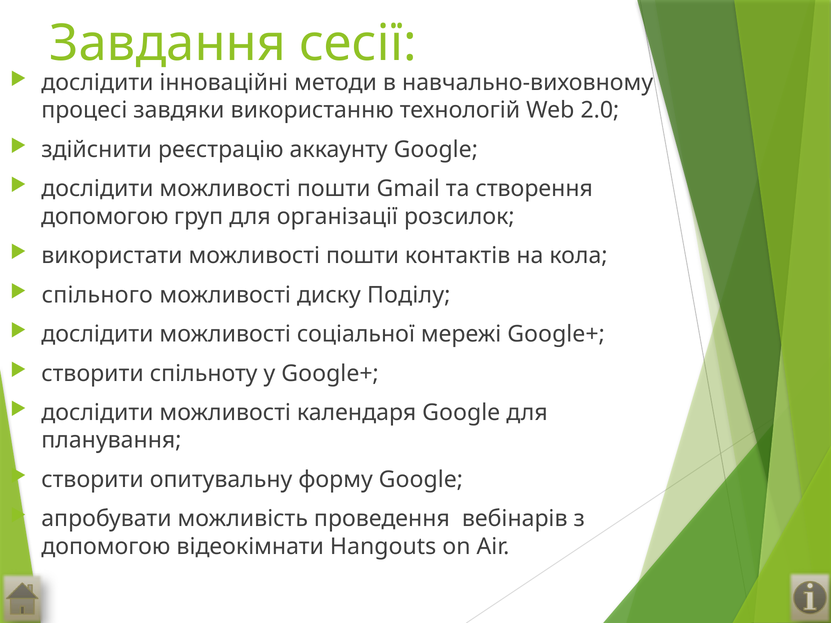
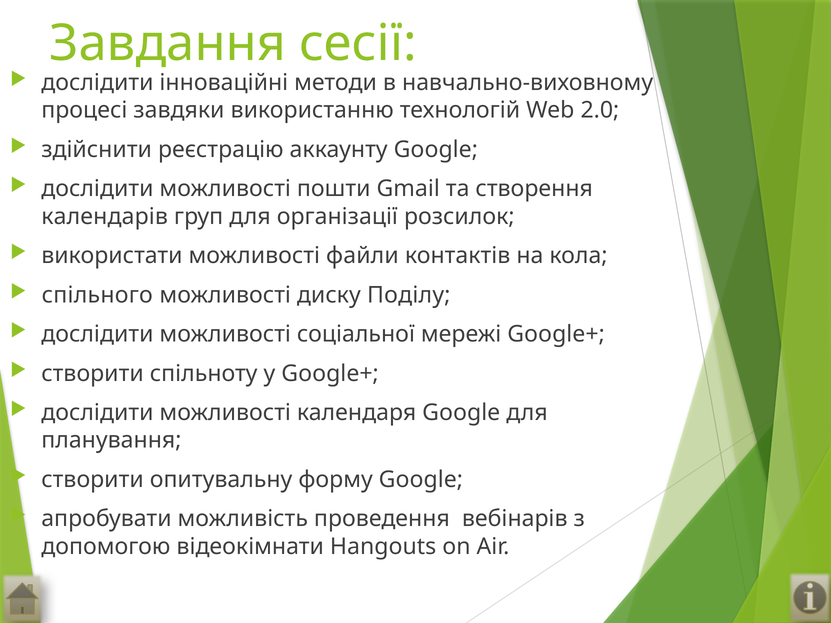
допомогою at (105, 217): допомогою -> календарів
використати можливості пошти: пошти -> файли
